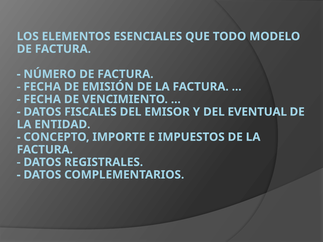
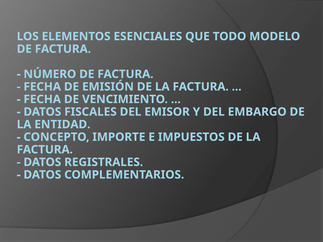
EVENTUAL: EVENTUAL -> EMBARGO
